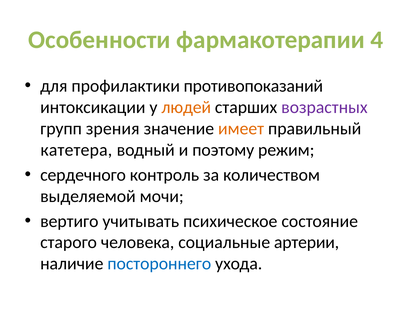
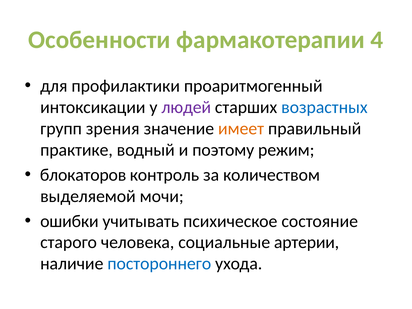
противопоказаний: противопоказаний -> проаритмогенный
людей colour: orange -> purple
возрастных colour: purple -> blue
катетера: катетера -> практике
сердечного: сердечного -> блокаторов
вертиго: вертиго -> ошибки
